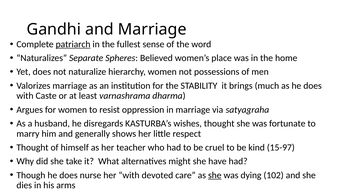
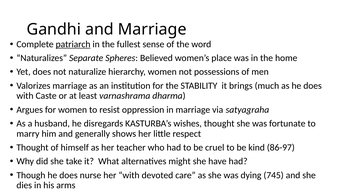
15-97: 15-97 -> 86-97
she at (215, 175) underline: present -> none
102: 102 -> 745
